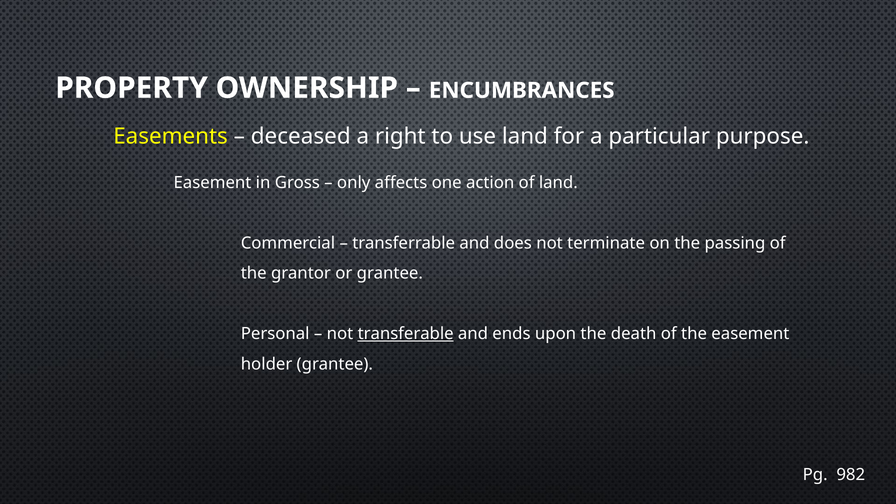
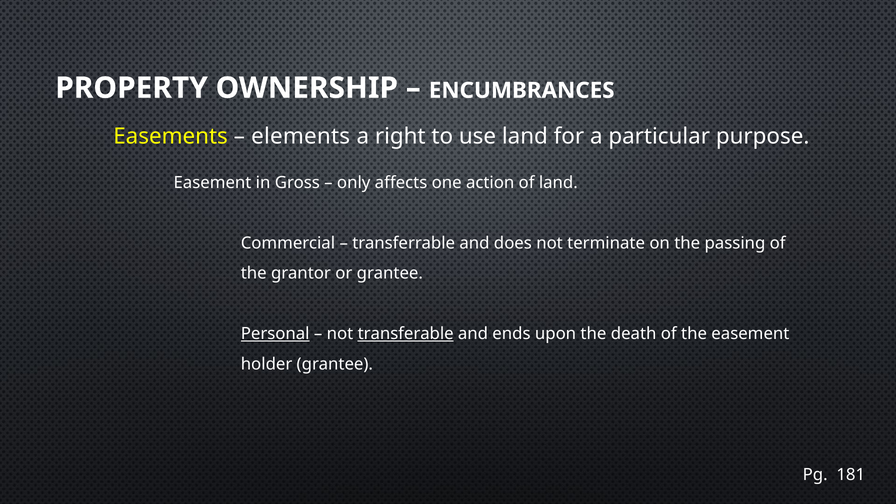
deceased: deceased -> elements
Personal underline: none -> present
982: 982 -> 181
